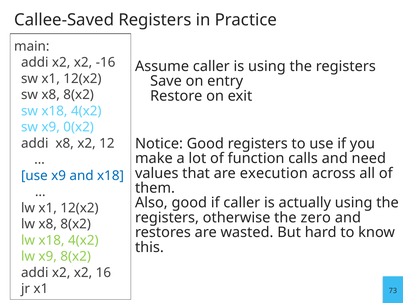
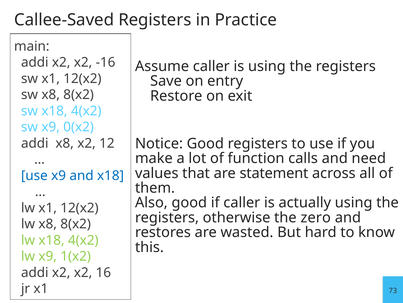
execution: execution -> statement
x9 8(x2: 8(x2 -> 1(x2
